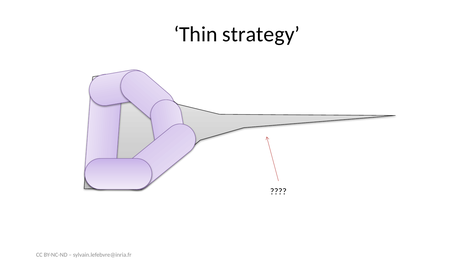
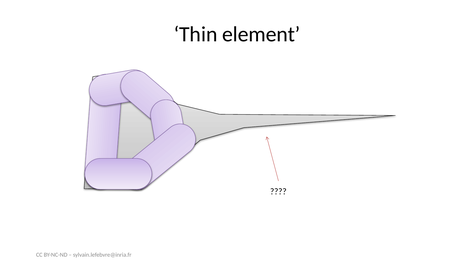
strategy: strategy -> element
